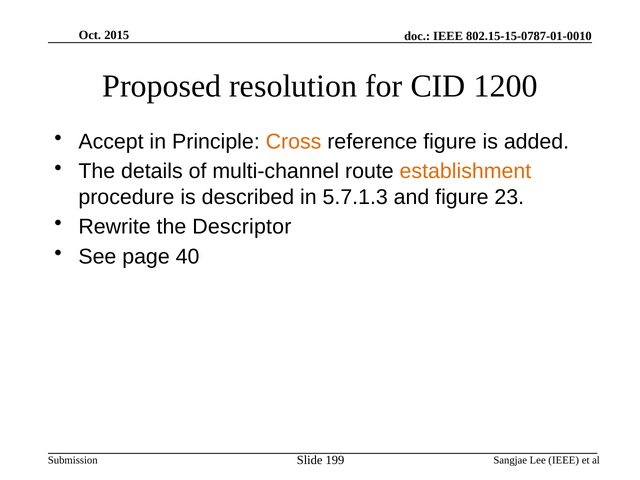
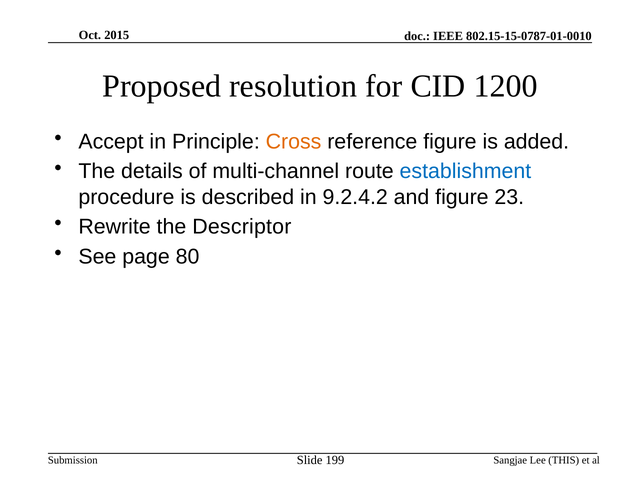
establishment colour: orange -> blue
5.7.1.3: 5.7.1.3 -> 9.2.4.2
40: 40 -> 80
Lee IEEE: IEEE -> THIS
